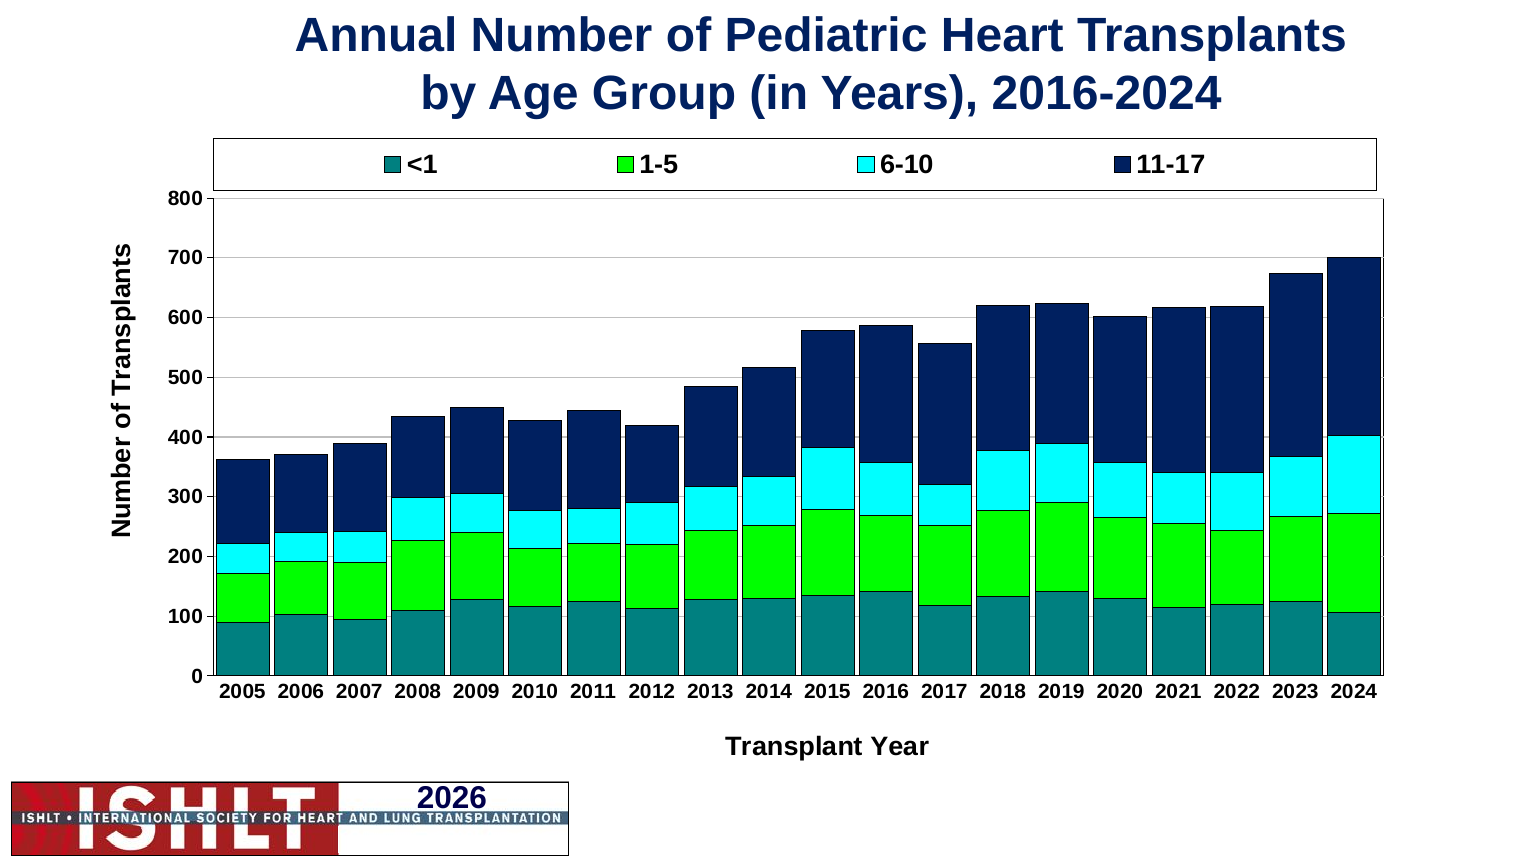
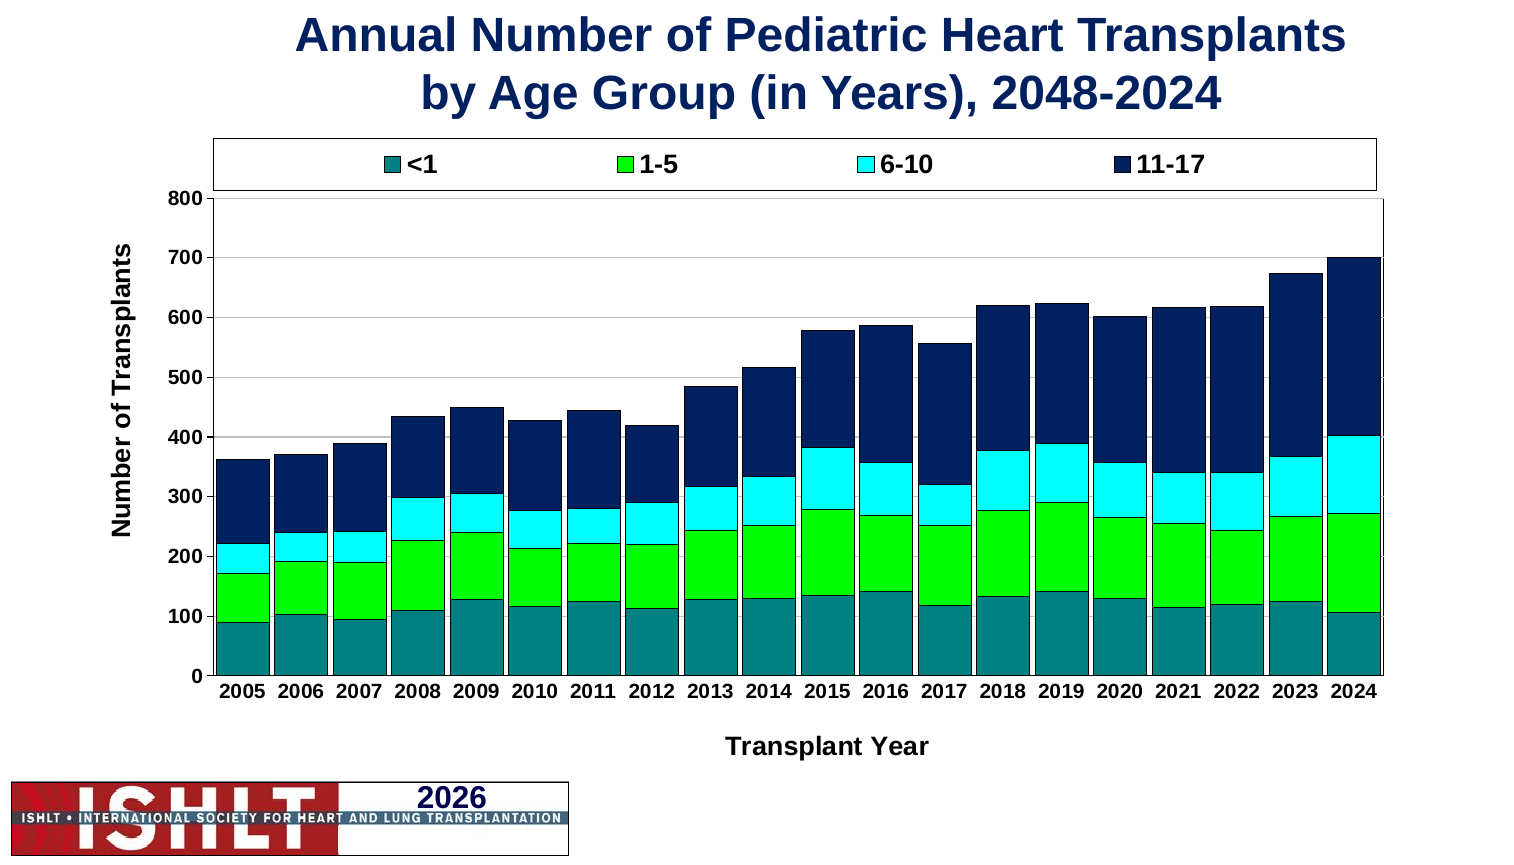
2016-2024: 2016-2024 -> 2048-2024
